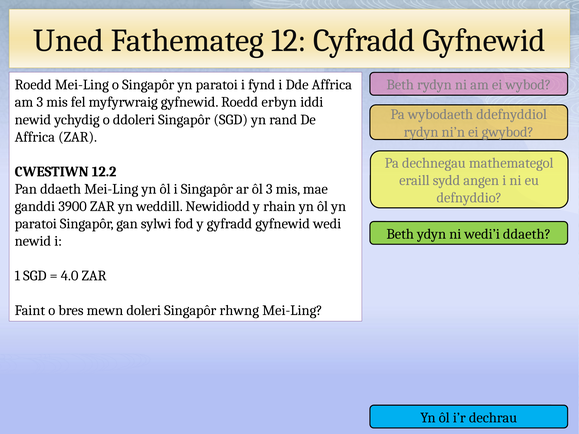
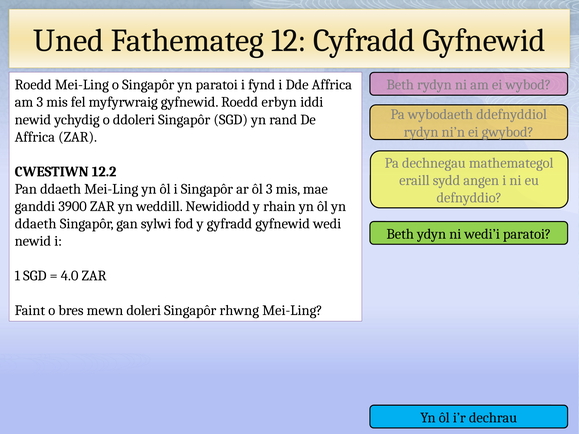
paratoi at (36, 224): paratoi -> ddaeth
wedi’i ddaeth: ddaeth -> paratoi
